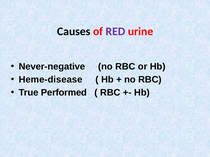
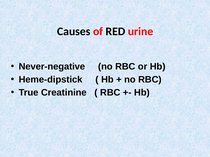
RED colour: purple -> black
Heme-disease: Heme-disease -> Heme-dipstick
Performed: Performed -> Creatinine
